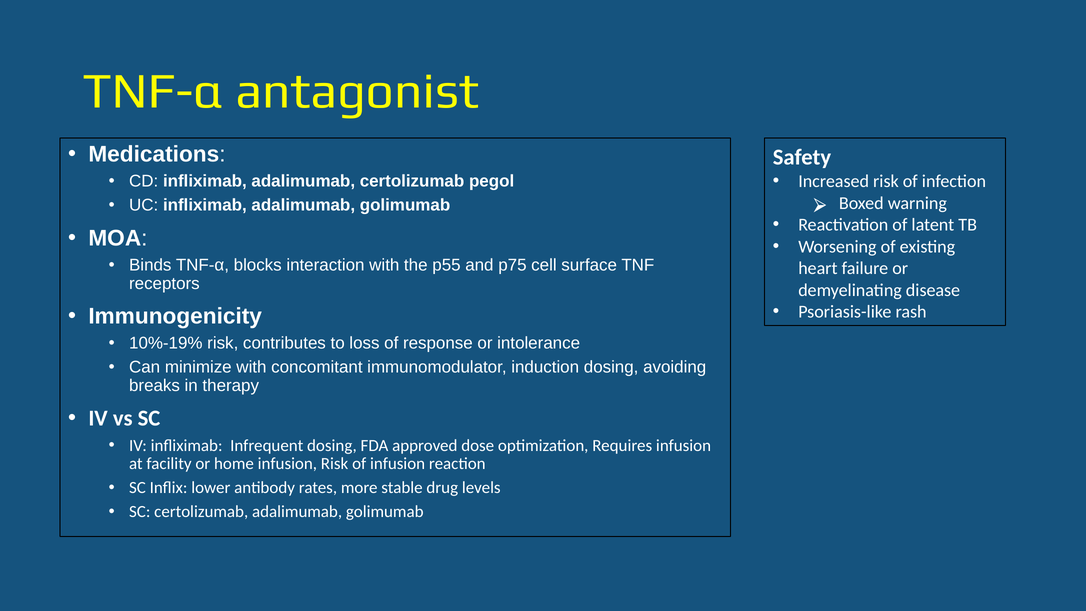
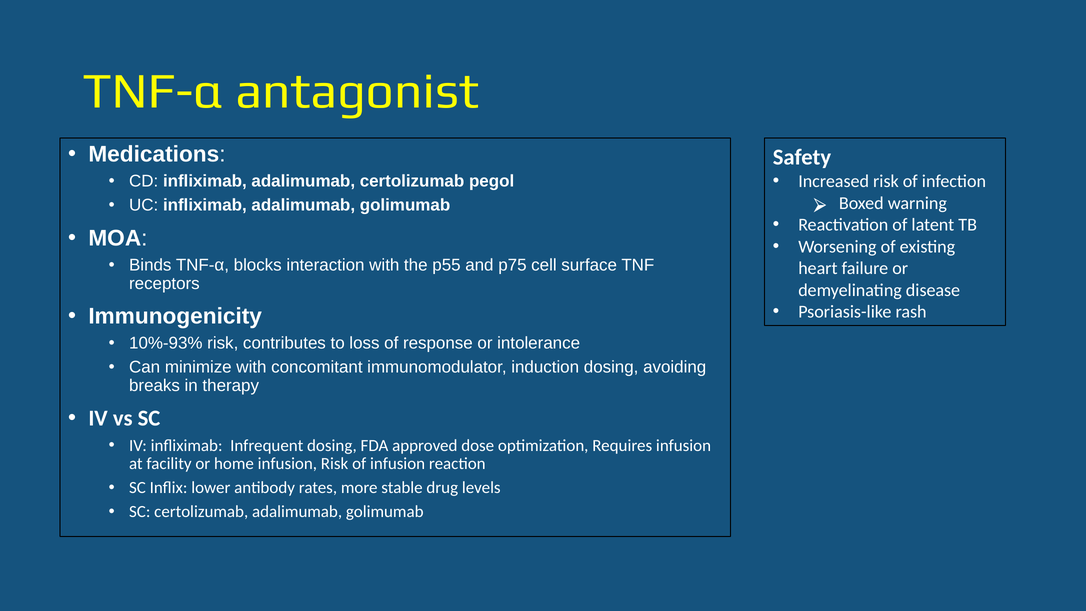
10%-19%: 10%-19% -> 10%-93%
